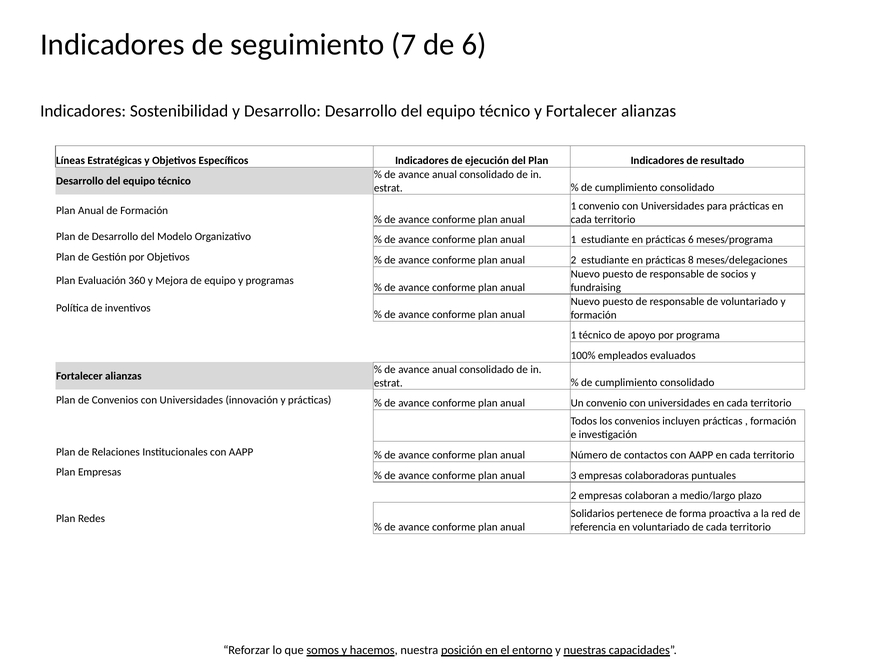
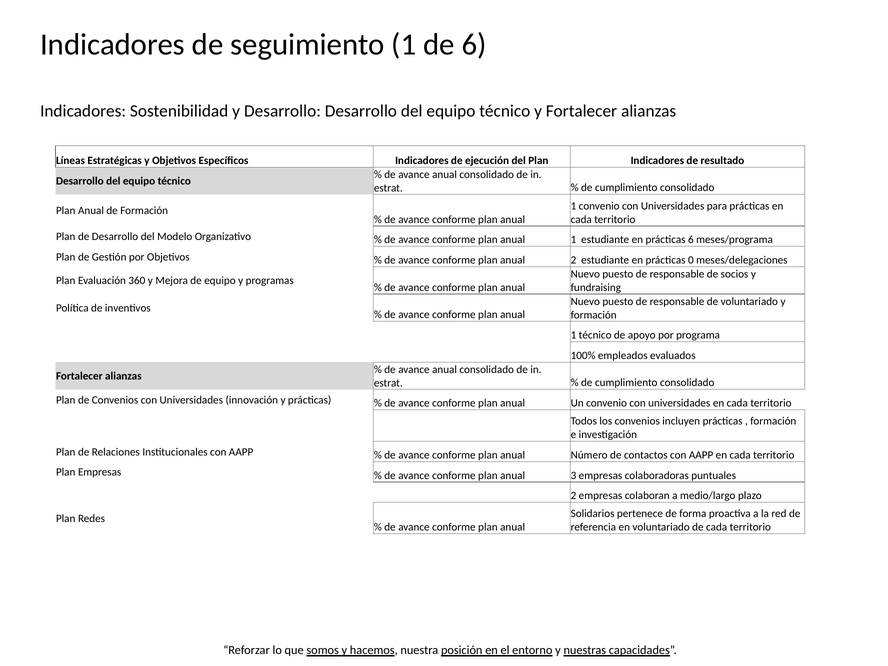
seguimiento 7: 7 -> 1
8: 8 -> 0
